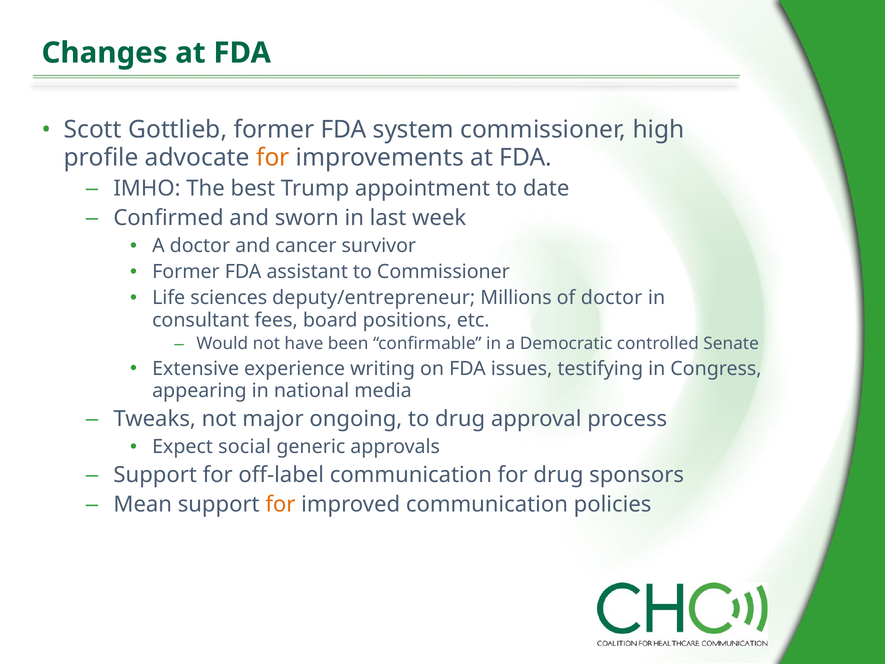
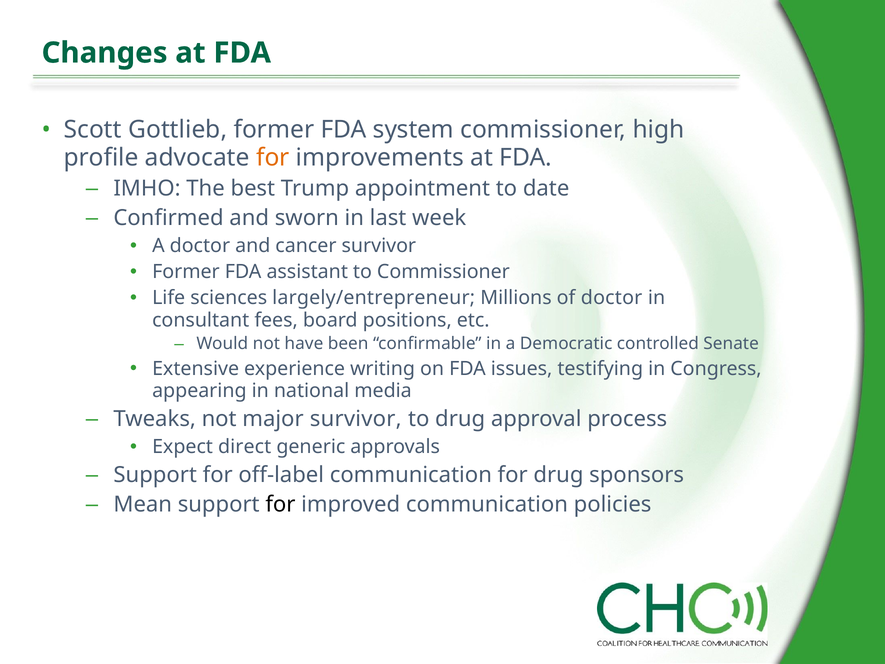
deputy/entrepreneur: deputy/entrepreneur -> largely/entrepreneur
major ongoing: ongoing -> survivor
social: social -> direct
for at (280, 504) colour: orange -> black
